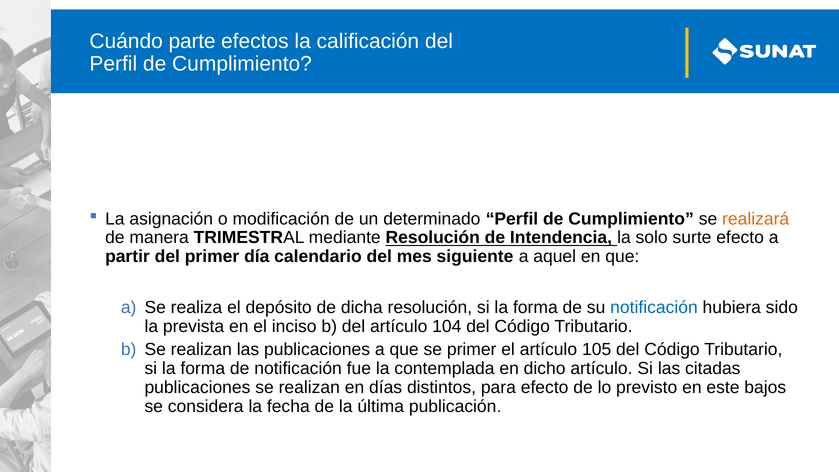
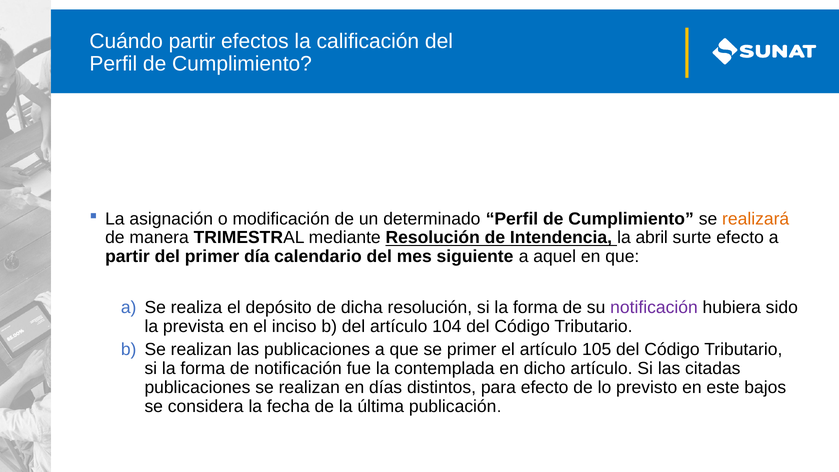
Cuándo parte: parte -> partir
solo: solo -> abril
notificación at (654, 307) colour: blue -> purple
